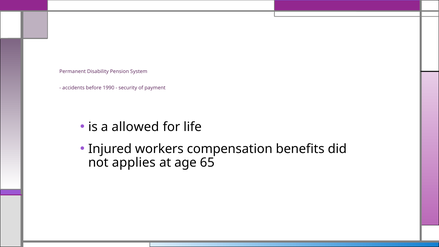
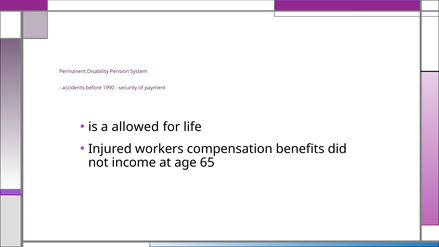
applies: applies -> income
